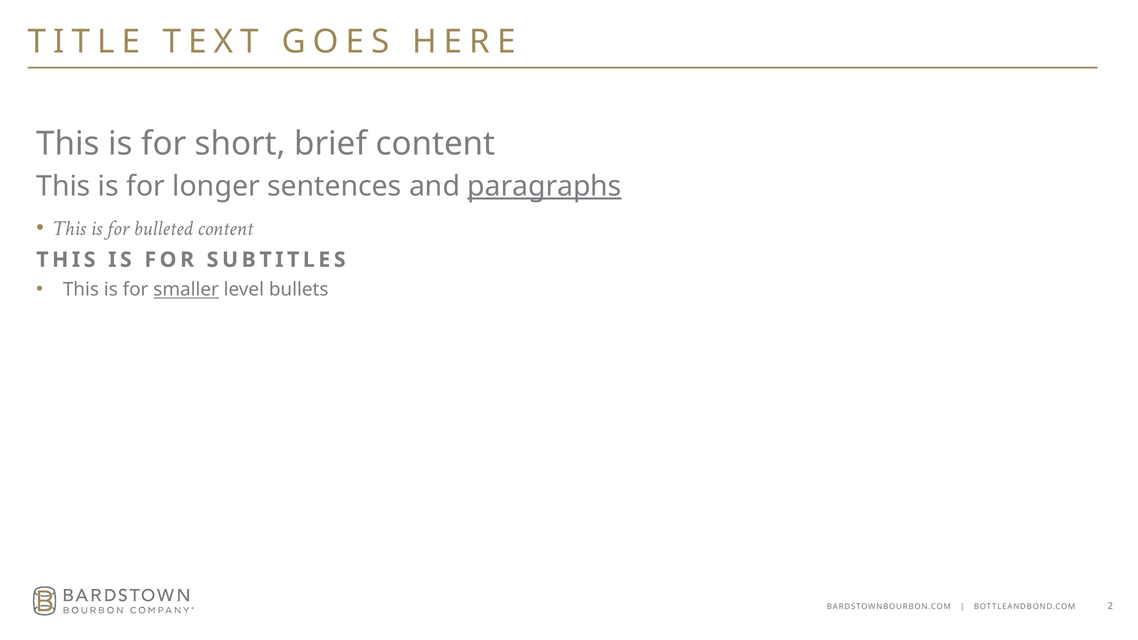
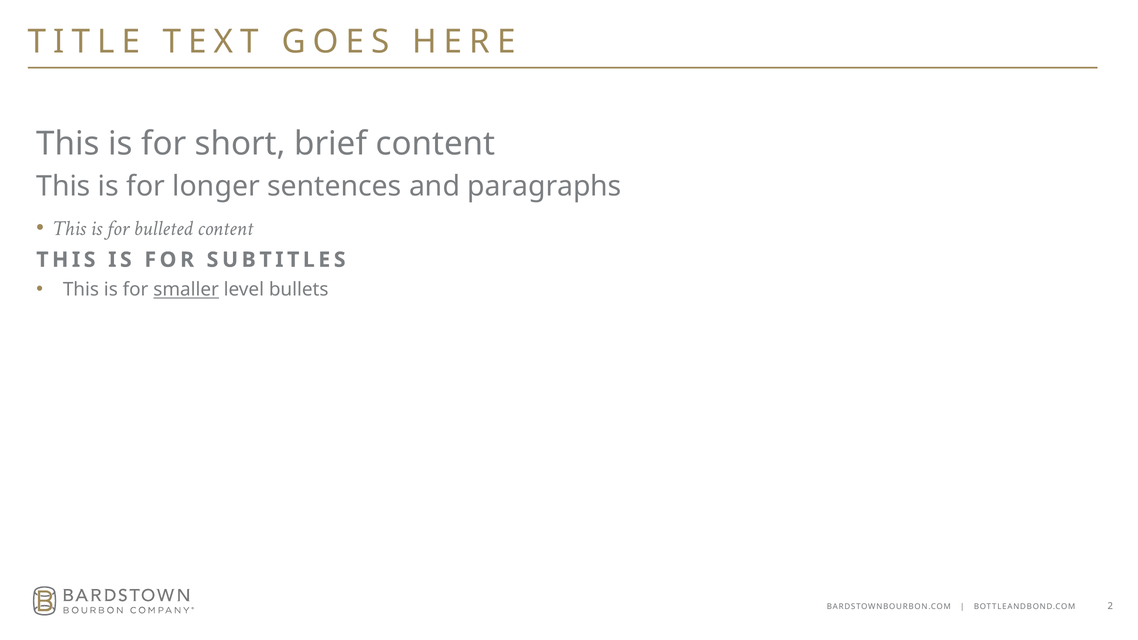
paragraphs underline: present -> none
